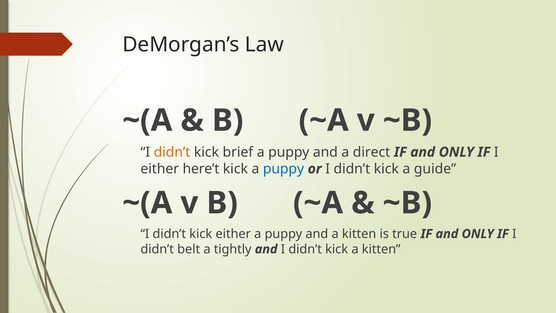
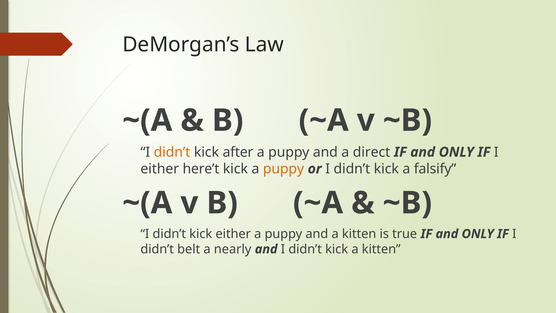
brief: brief -> after
puppy at (284, 169) colour: blue -> orange
guide: guide -> falsify
tightly: tightly -> nearly
